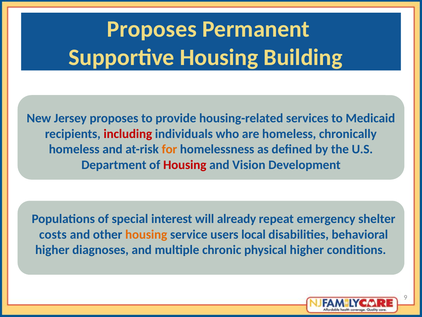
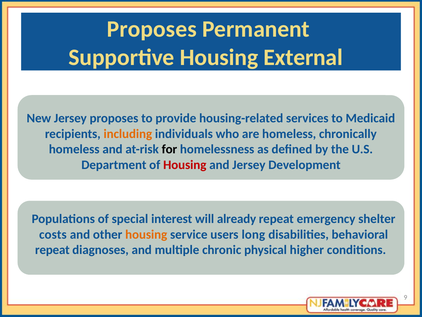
Building: Building -> External
including colour: red -> orange
for colour: orange -> black
and Vision: Vision -> Jersey
local: local -> long
higher at (52, 250): higher -> repeat
